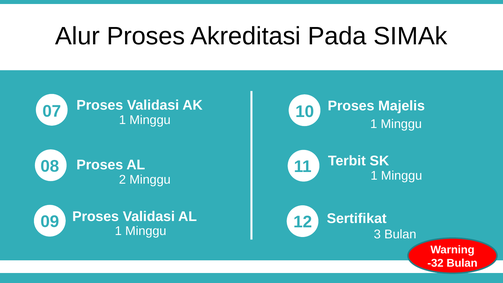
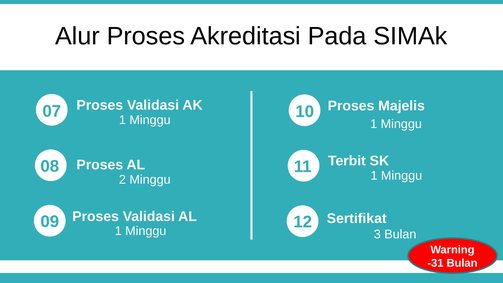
-32: -32 -> -31
